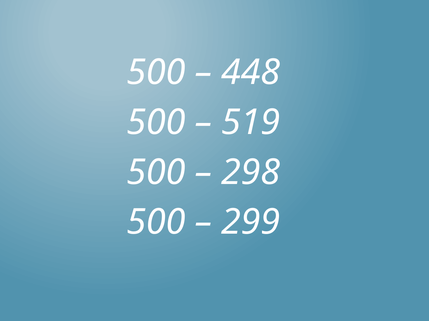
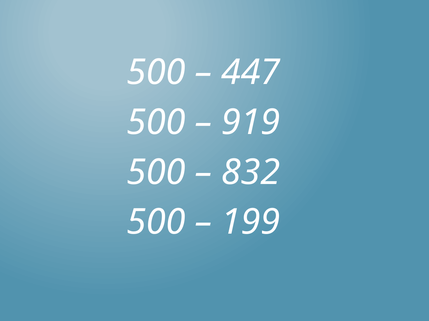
448: 448 -> 447
519: 519 -> 919
298: 298 -> 832
299: 299 -> 199
